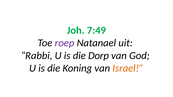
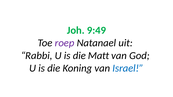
7:49: 7:49 -> 9:49
Dorp: Dorp -> Matt
Israel colour: orange -> blue
